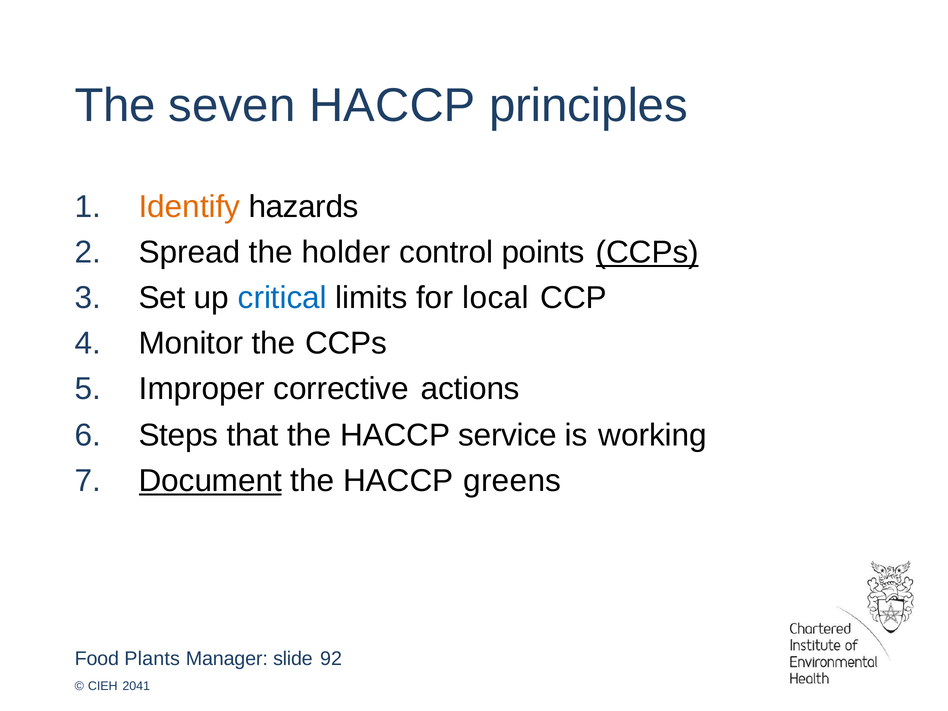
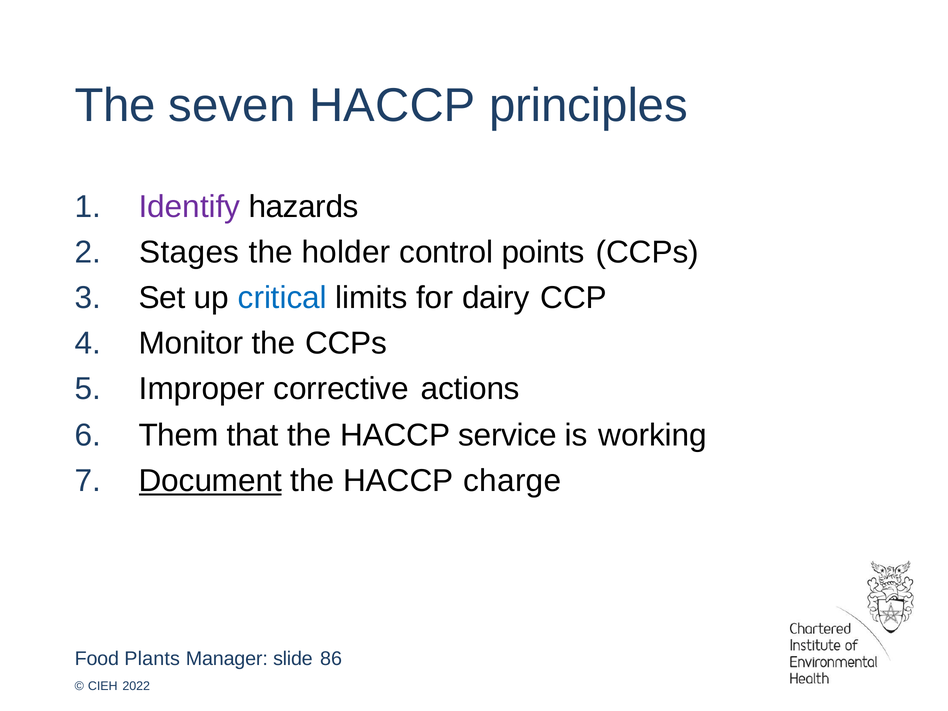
Identify colour: orange -> purple
Spread: Spread -> Stages
CCPs at (647, 252) underline: present -> none
local: local -> dairy
Steps: Steps -> Them
greens: greens -> charge
92: 92 -> 86
2041: 2041 -> 2022
